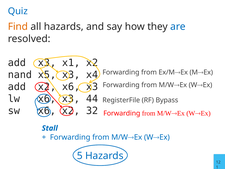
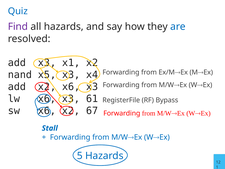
Find colour: orange -> purple
44: 44 -> 61
32: 32 -> 67
